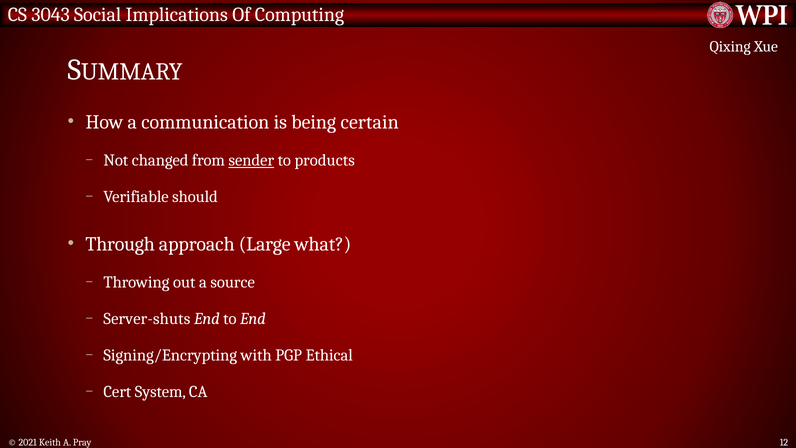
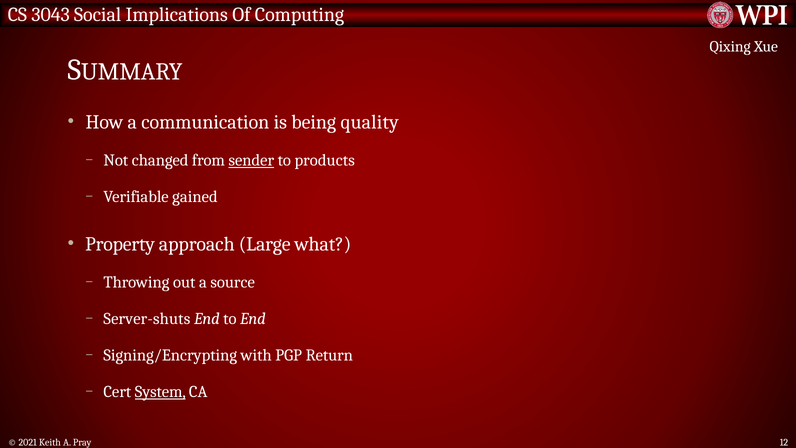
certain: certain -> quality
should: should -> gained
Through: Through -> Property
Ethical: Ethical -> Return
System underline: none -> present
